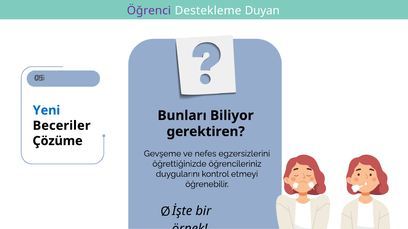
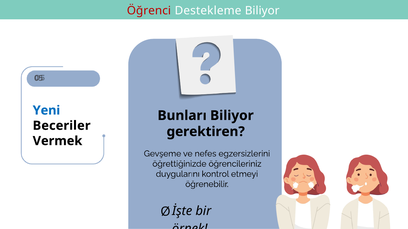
Öğrenci colour: purple -> red
Destekleme Duyan: Duyan -> Biliyor
Çözüme: Çözüme -> Vermek
